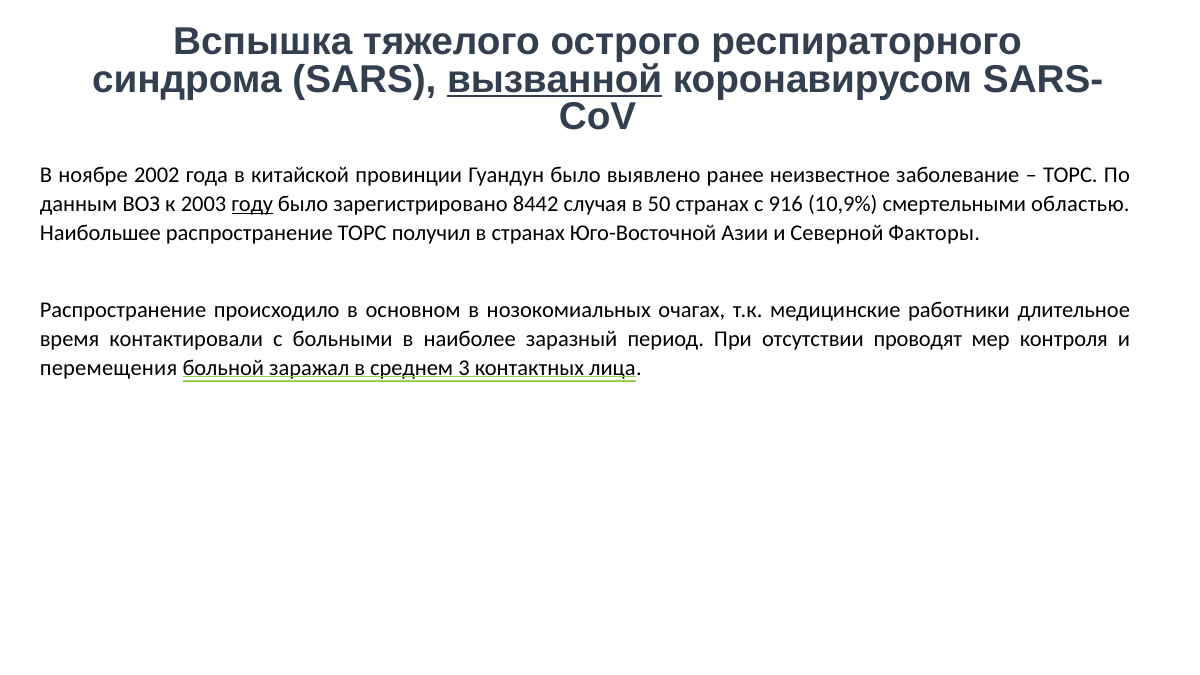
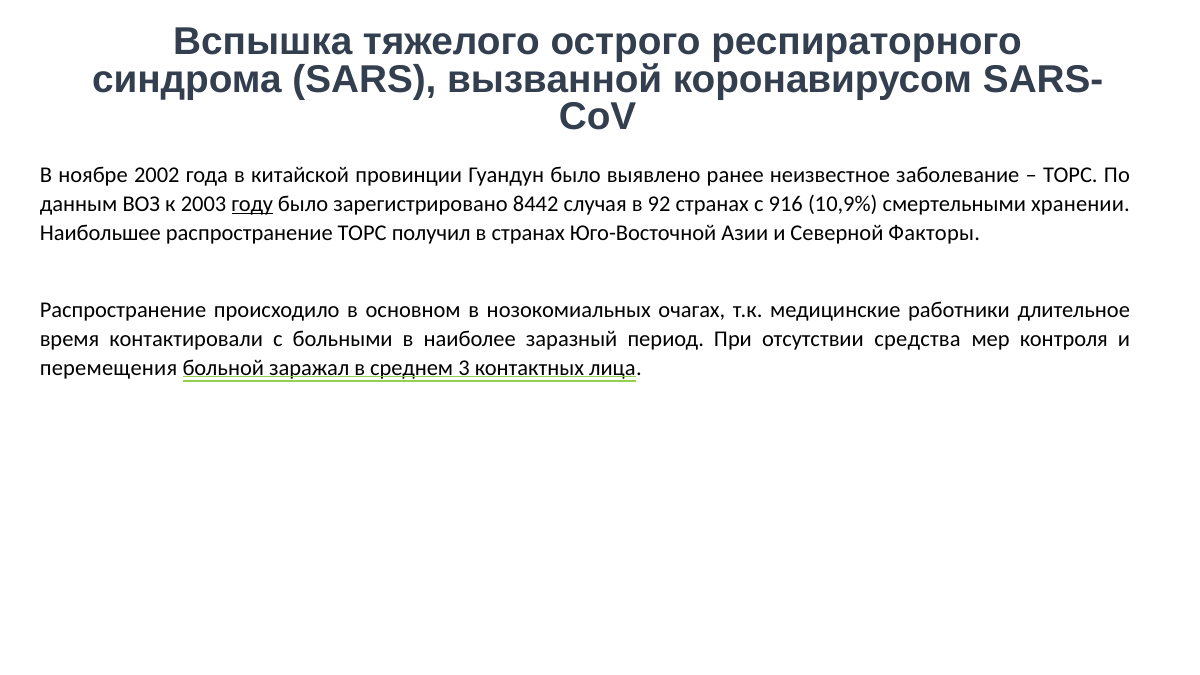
вызванной underline: present -> none
50: 50 -> 92
областью: областью -> хранении
проводят: проводят -> средства
